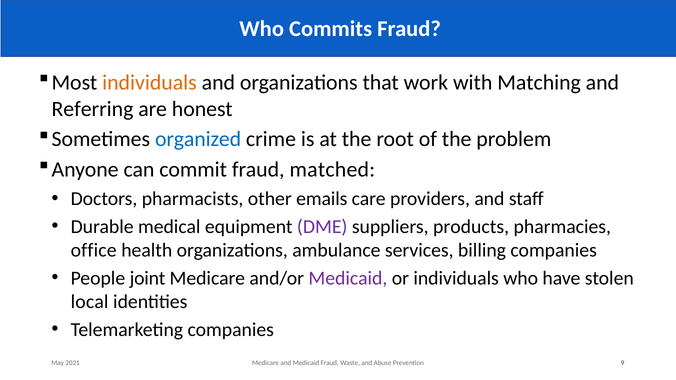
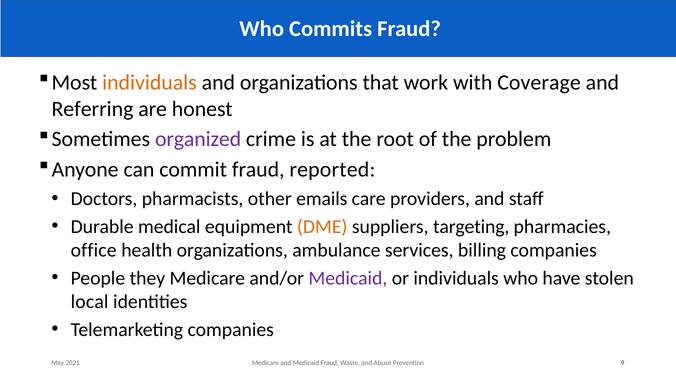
Matching: Matching -> Coverage
organized colour: blue -> purple
matched: matched -> reported
DME colour: purple -> orange
products: products -> targeting
joint: joint -> they
